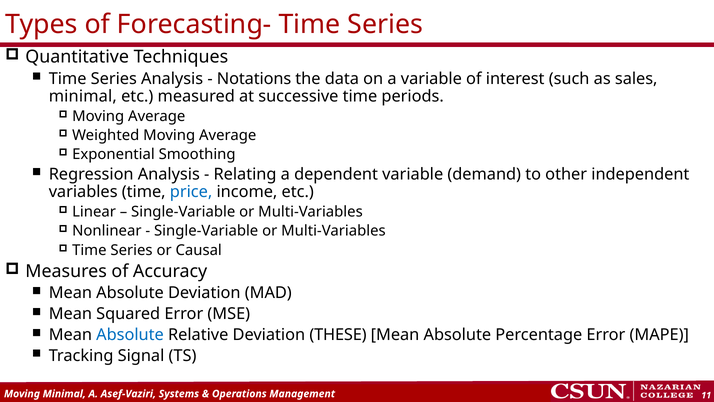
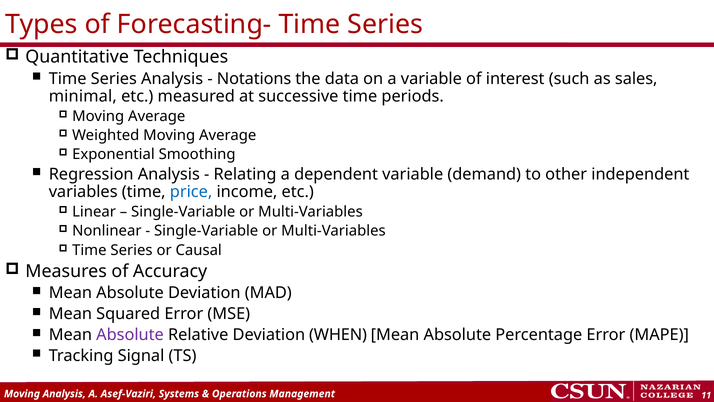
Absolute at (130, 335) colour: blue -> purple
THESE: THESE -> WHEN
Moving Minimal: Minimal -> Analysis
